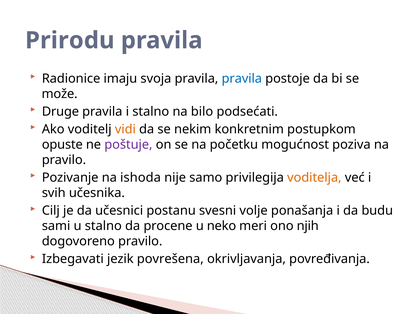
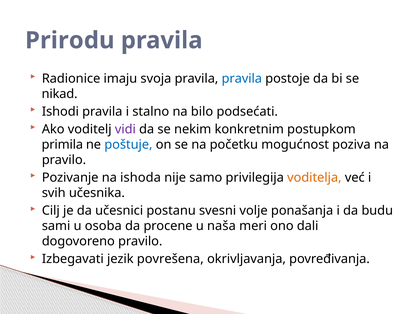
može: može -> nikad
Druge: Druge -> Ishodi
vidi colour: orange -> purple
opuste: opuste -> primila
poštuje colour: purple -> blue
u stalno: stalno -> osoba
neko: neko -> naša
njih: njih -> dali
